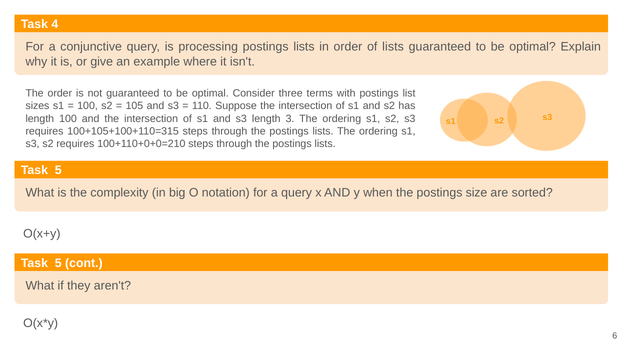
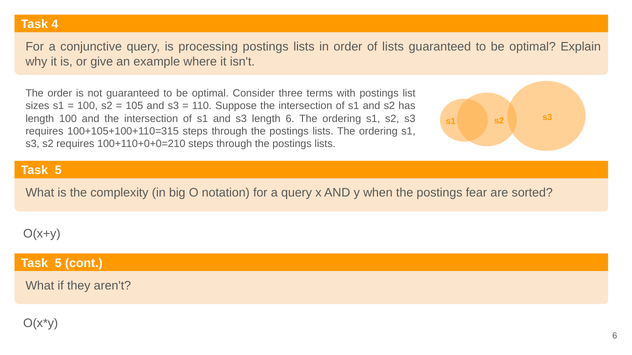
length 3: 3 -> 6
size: size -> fear
